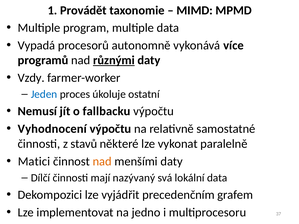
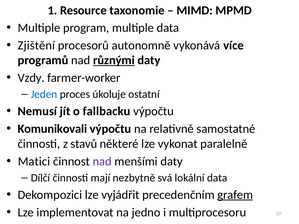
Provádět: Provádět -> Resource
Vypadá: Vypadá -> Zjištění
Vyhodnocení: Vyhodnocení -> Komunikovali
nad at (102, 162) colour: orange -> purple
nazývaný: nazývaný -> nezbytně
grafem underline: none -> present
